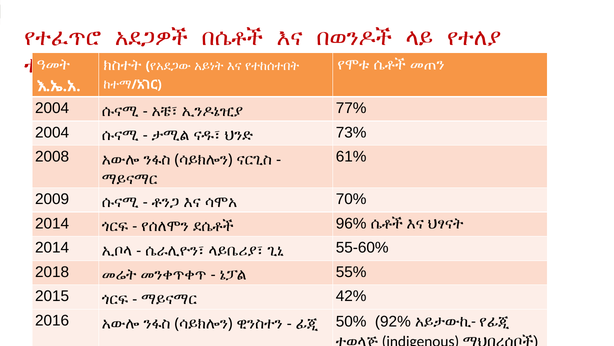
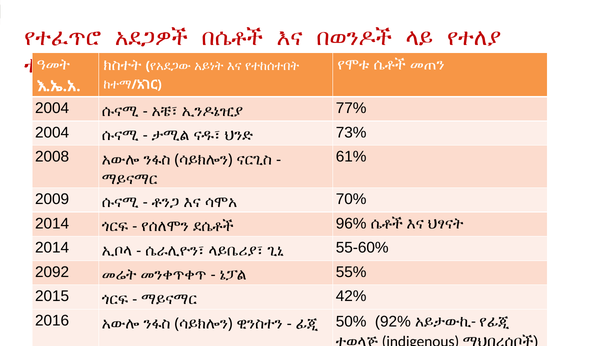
2018: 2018 -> 2092
